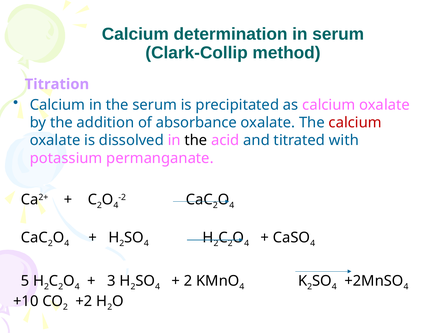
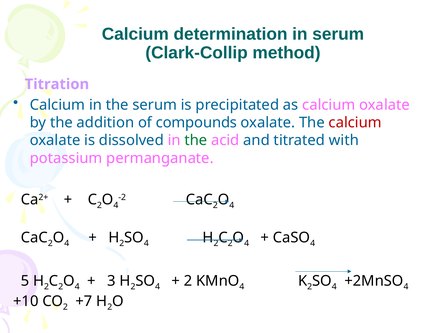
absorbance: absorbance -> compounds
the at (196, 140) colour: black -> green
+2: +2 -> +7
